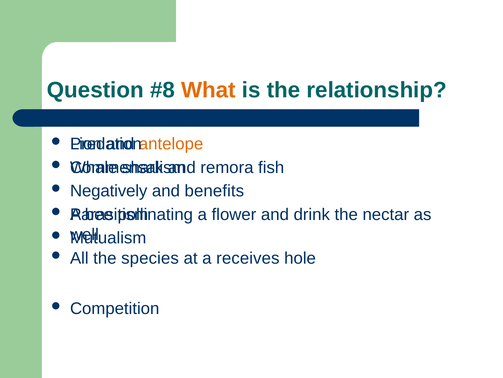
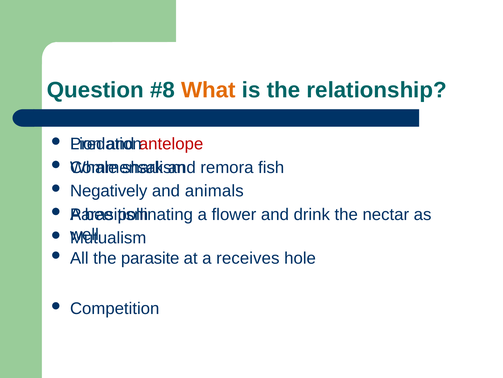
antelope colour: orange -> red
benefits: benefits -> animals
species: species -> parasite
